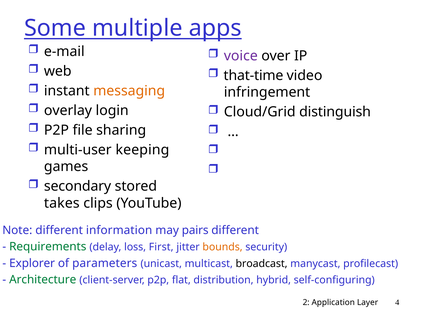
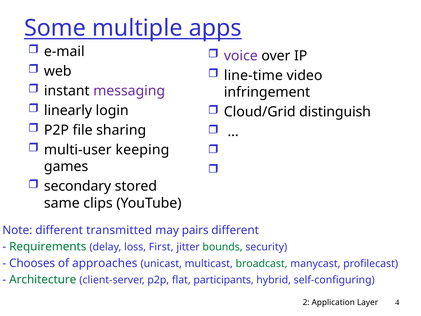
that-time: that-time -> line-time
messaging colour: orange -> purple
overlay: overlay -> linearly
takes: takes -> same
information: information -> transmitted
bounds colour: orange -> green
Explorer: Explorer -> Chooses
parameters: parameters -> approaches
broadcast colour: black -> green
distribution: distribution -> participants
